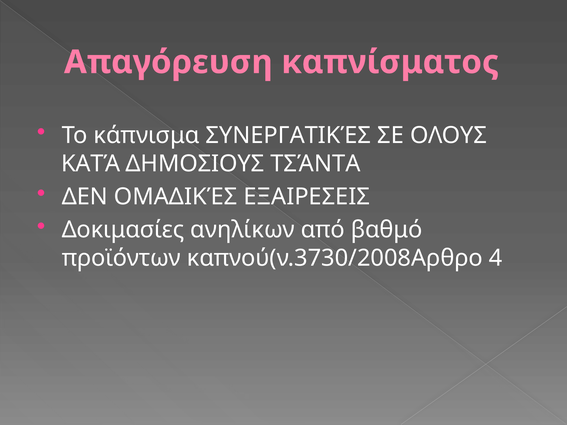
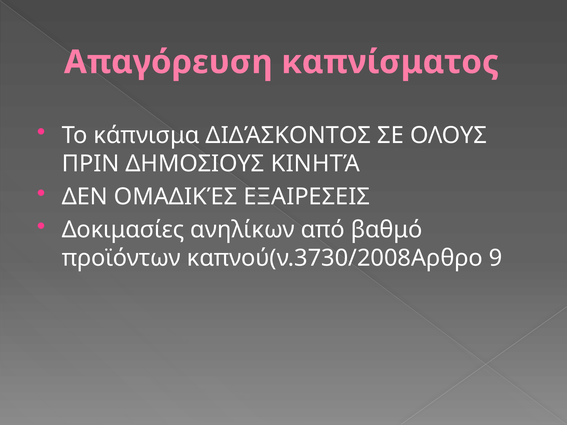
ΣΥΝΕΡΓΑΤΙΚΈΣ: ΣΥΝΕΡΓΑΤΙΚΈΣ -> ΔΙΔΆΣΚΟΝΤΟΣ
ΚΑΤΆ: ΚΑΤΆ -> ΠΡΙΝ
ΤΣΆΝΤΑ: ΤΣΆΝΤΑ -> ΚΙΝΗΤΆ
4: 4 -> 9
